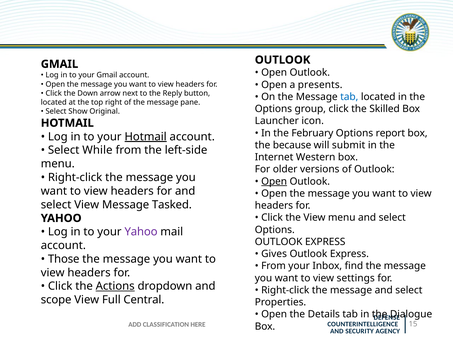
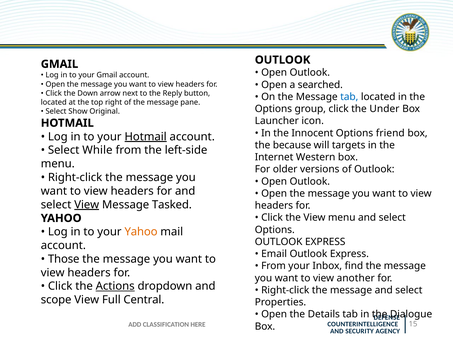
presents: presents -> searched
Skilled: Skilled -> Under
February: February -> Innocent
report: report -> friend
submit: submit -> targets
Open at (274, 181) underline: present -> none
View at (87, 204) underline: none -> present
Yahoo at (141, 232) colour: purple -> orange
Gives: Gives -> Email
settings: settings -> another
